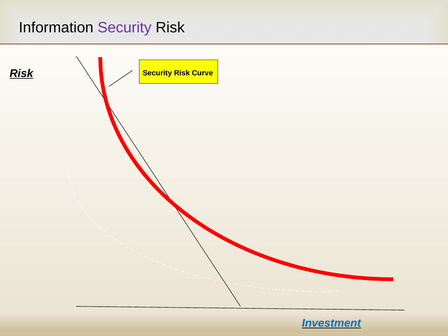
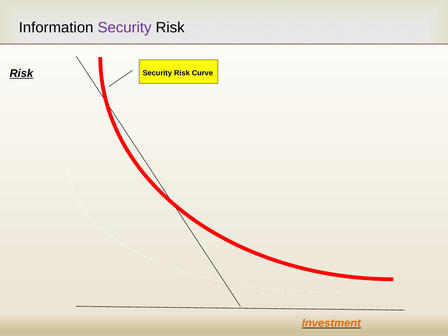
Investment colour: blue -> orange
